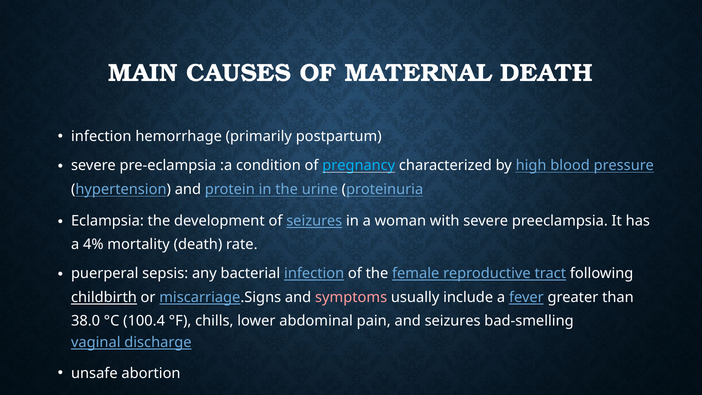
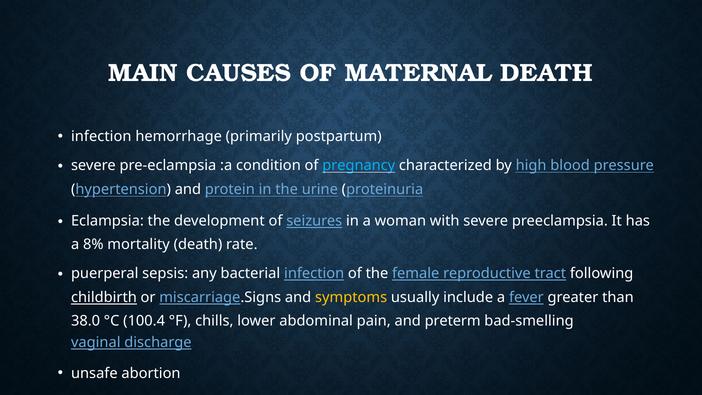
4%: 4% -> 8%
symptoms colour: pink -> yellow
and seizures: seizures -> preterm
